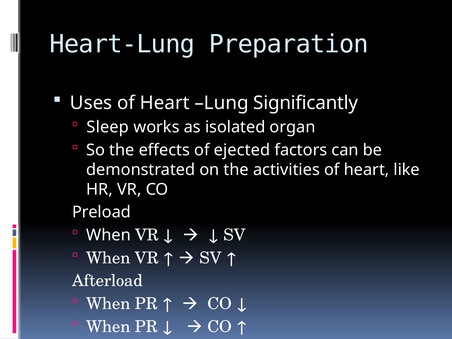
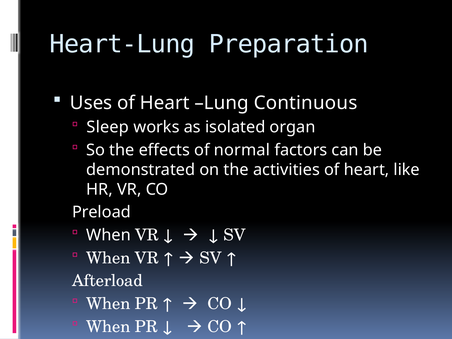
Significantly: Significantly -> Continuous
ejected: ejected -> normal
